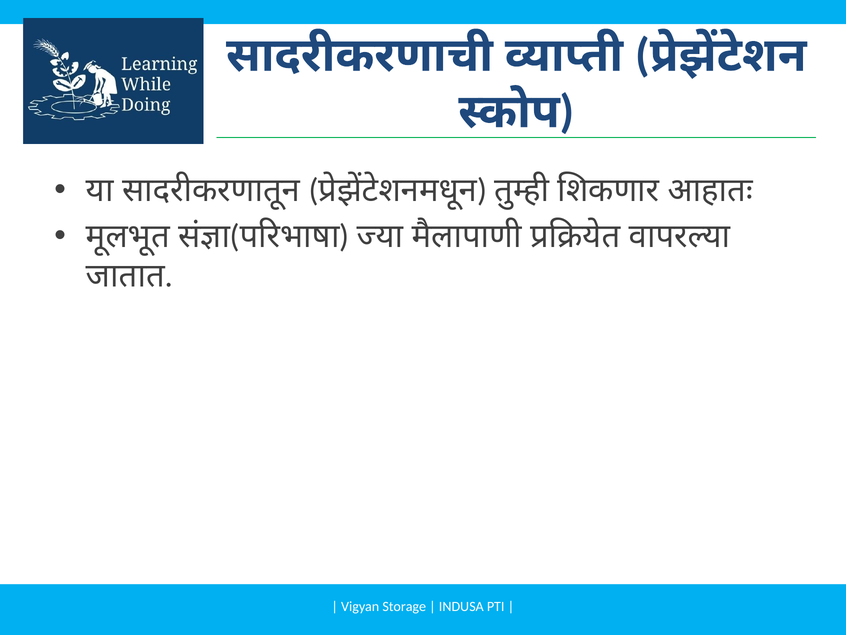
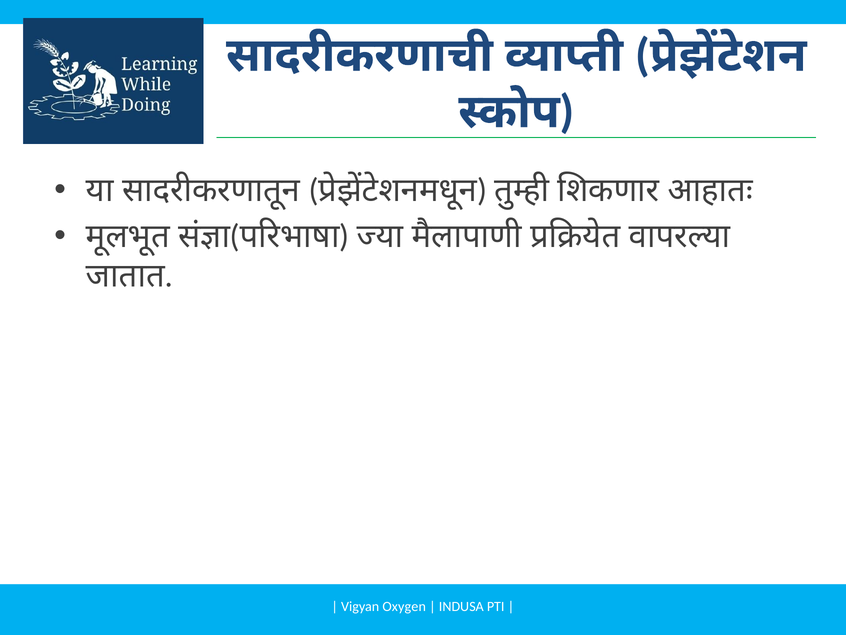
Storage: Storage -> Oxygen
